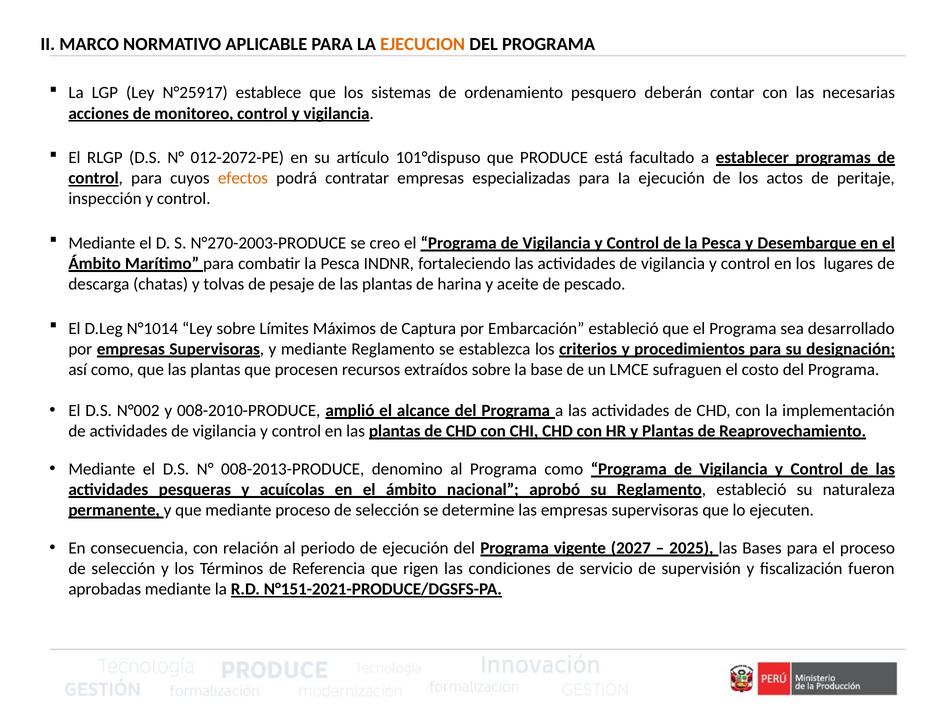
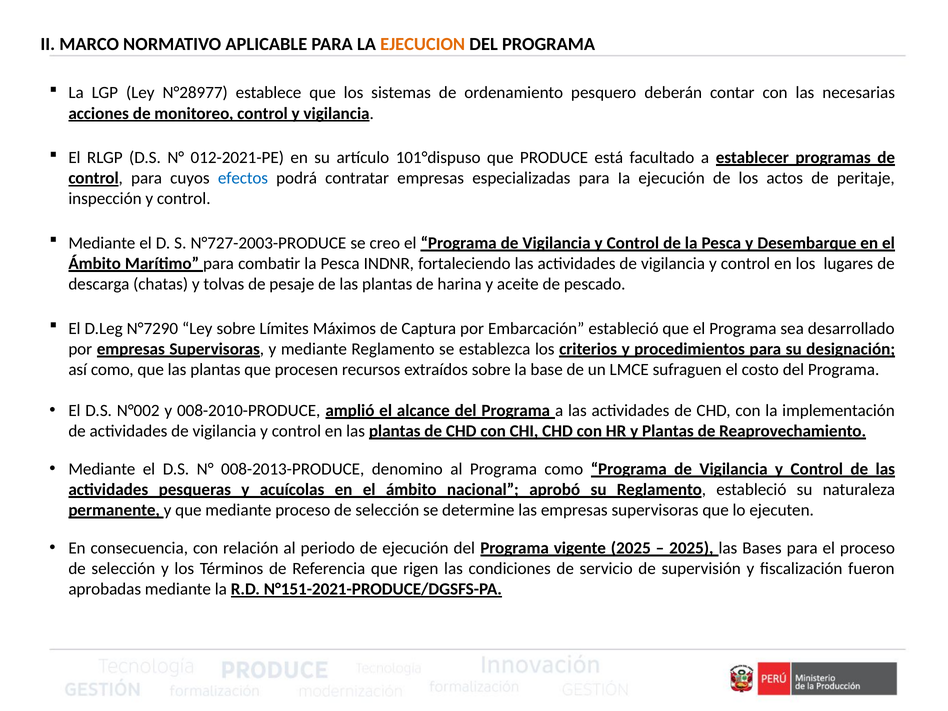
N°25917: N°25917 -> N°28977
012-2072-PE: 012-2072-PE -> 012-2021-PE
efectos colour: orange -> blue
N°270-2003-PRODUCE: N°270-2003-PRODUCE -> N°727-2003-PRODUCE
N°1014: N°1014 -> N°7290
vigente 2027: 2027 -> 2025
